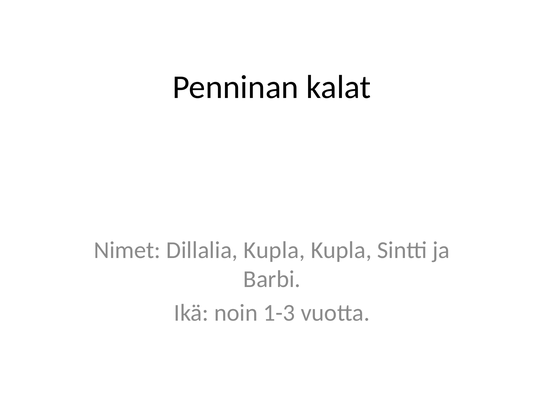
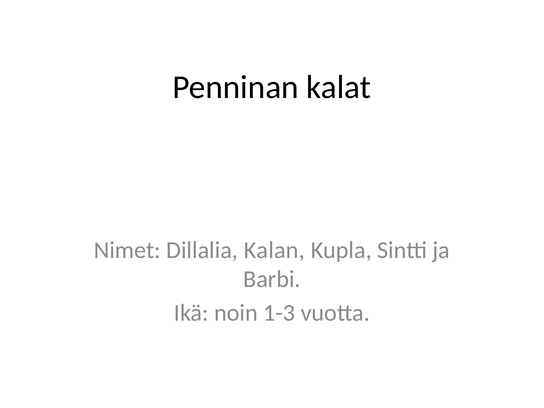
Dillalia Kupla: Kupla -> Kalan
